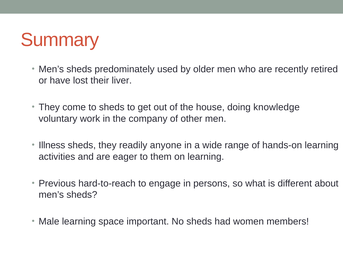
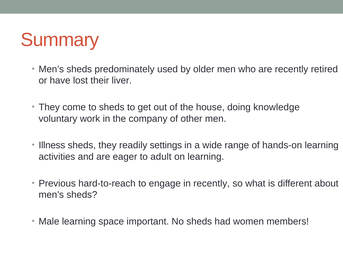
anyone: anyone -> settings
them: them -> adult
in persons: persons -> recently
